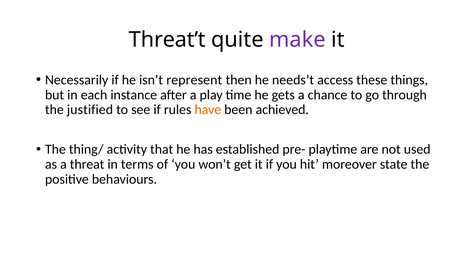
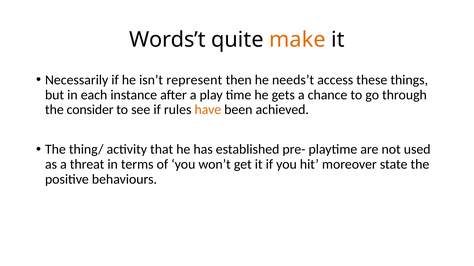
Threat’t: Threat’t -> Words’t
make colour: purple -> orange
justified: justified -> consider
